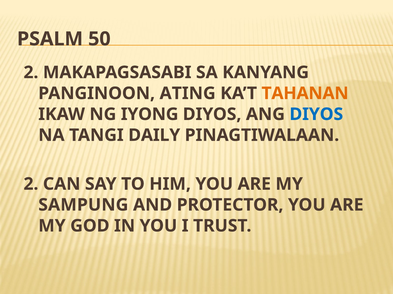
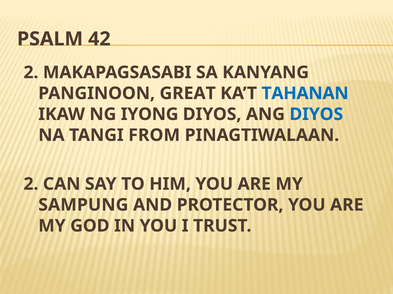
50: 50 -> 42
ATING: ATING -> GREAT
TAHANAN colour: orange -> blue
DAILY: DAILY -> FROM
